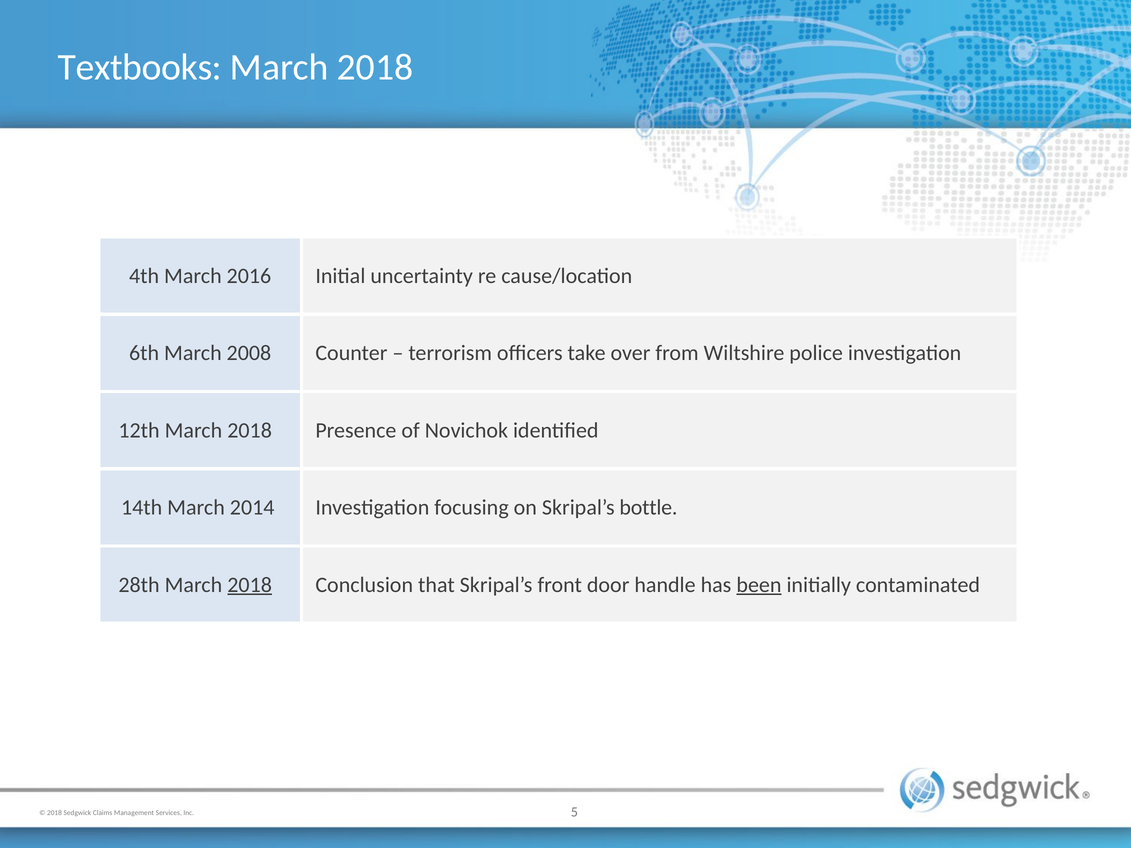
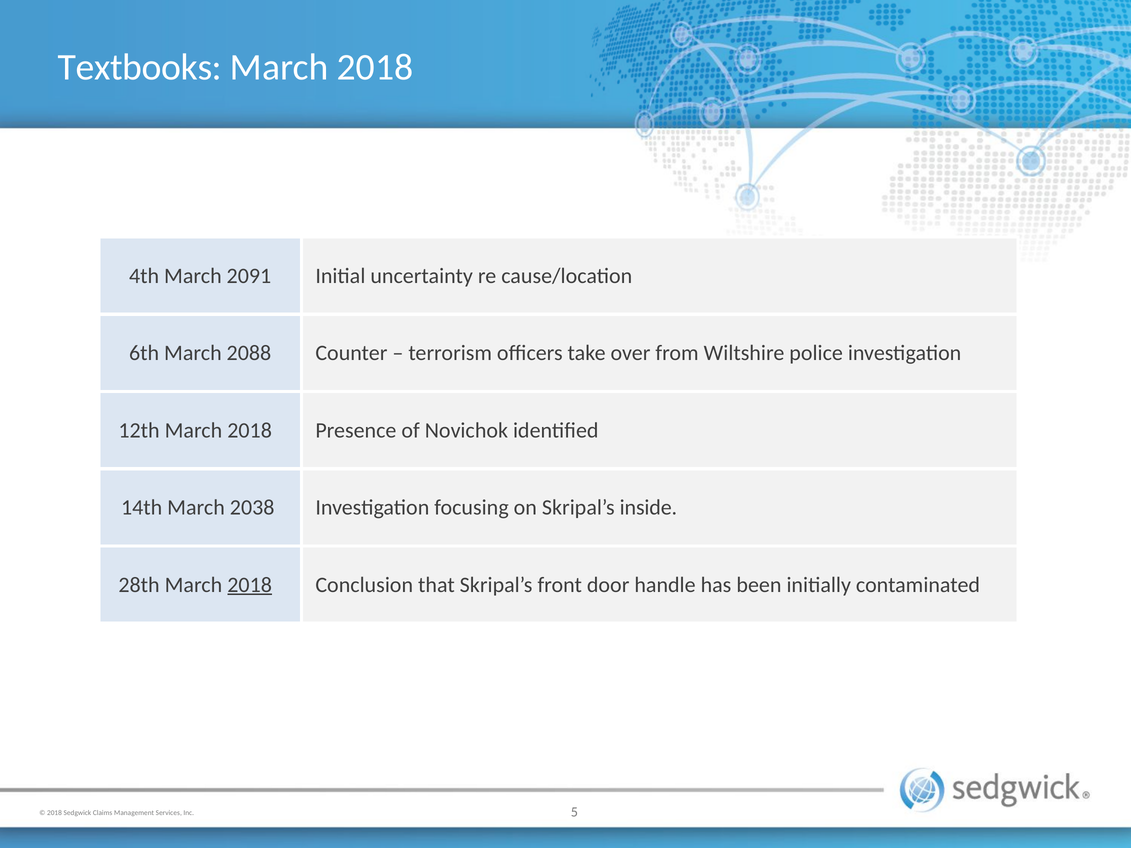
2016: 2016 -> 2091
2008: 2008 -> 2088
2014: 2014 -> 2038
bottle: bottle -> inside
been underline: present -> none
